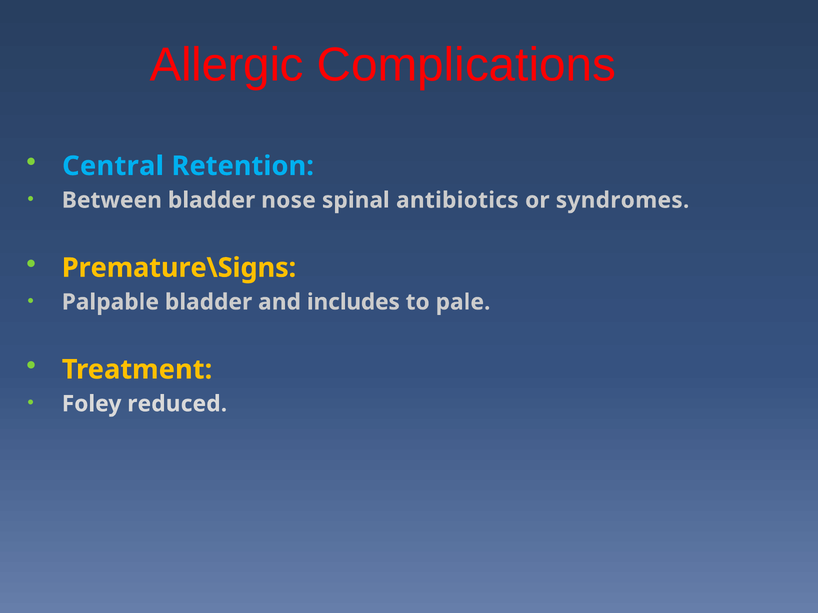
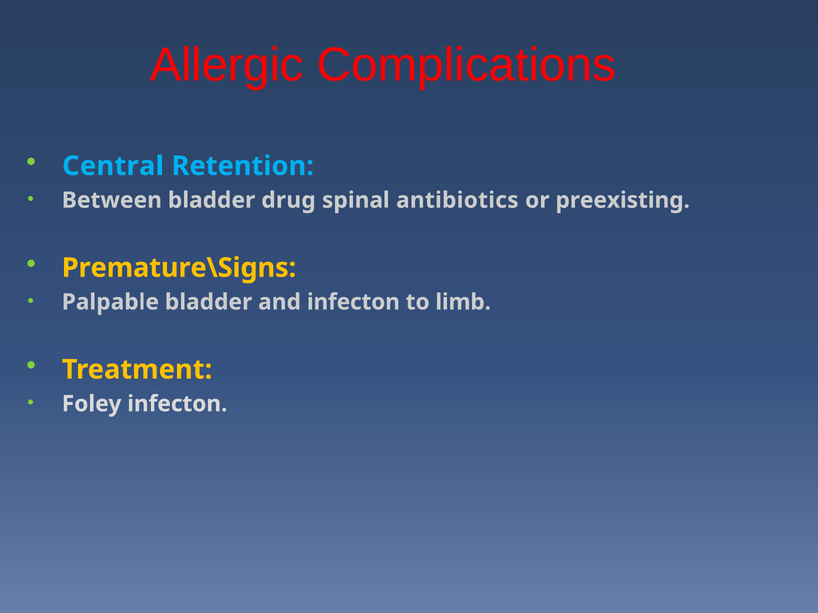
nose: nose -> drug
syndromes: syndromes -> preexisting
and includes: includes -> infecton
pale: pale -> limb
Foley reduced: reduced -> infecton
